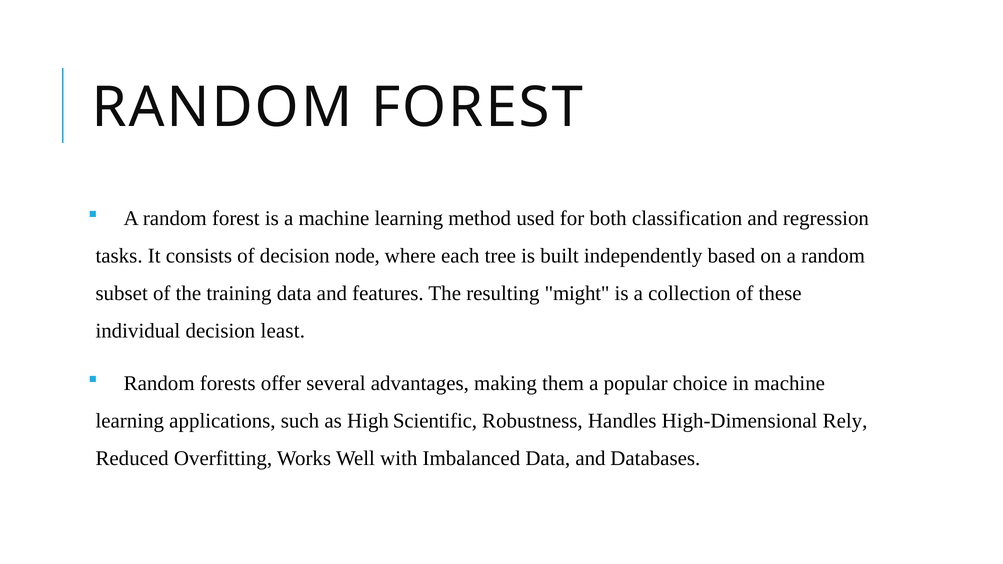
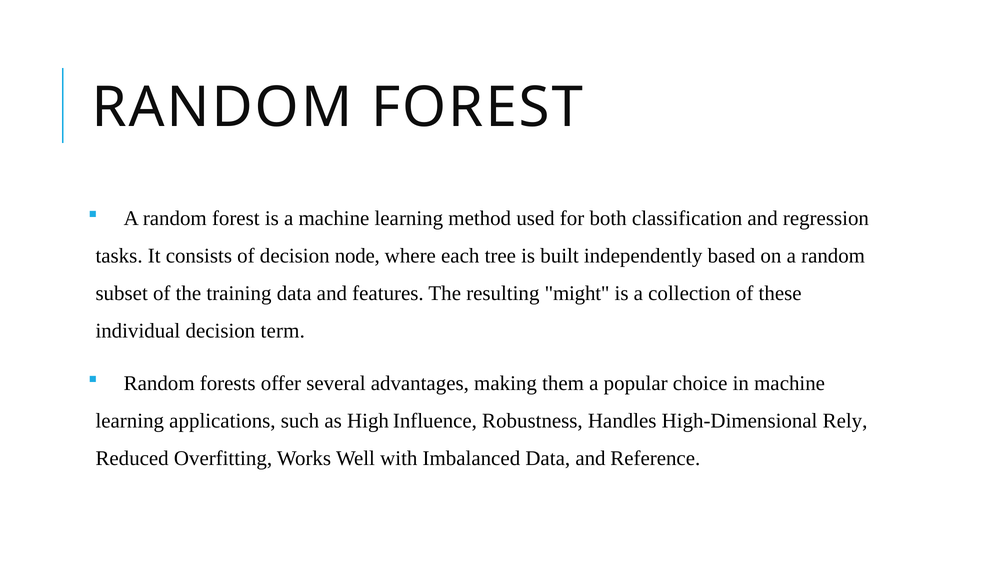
least: least -> term
Scientific: Scientific -> Influence
Databases: Databases -> Reference
